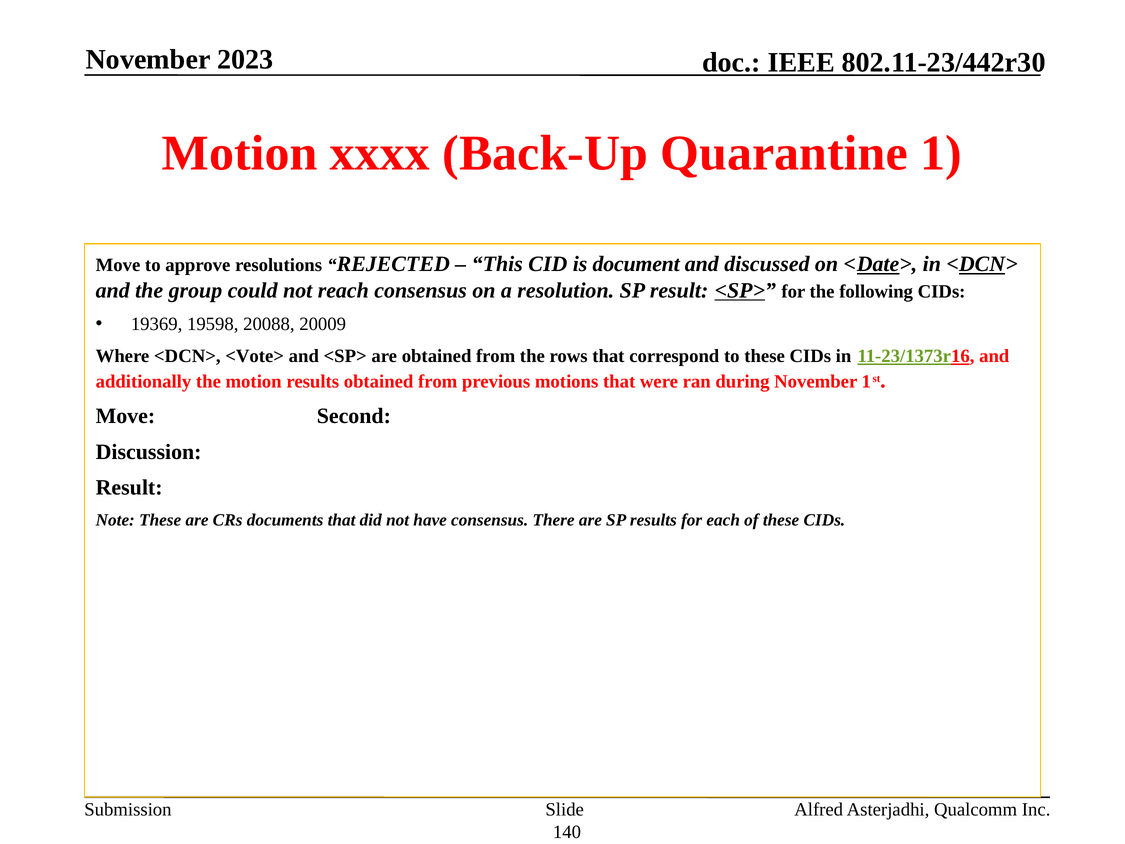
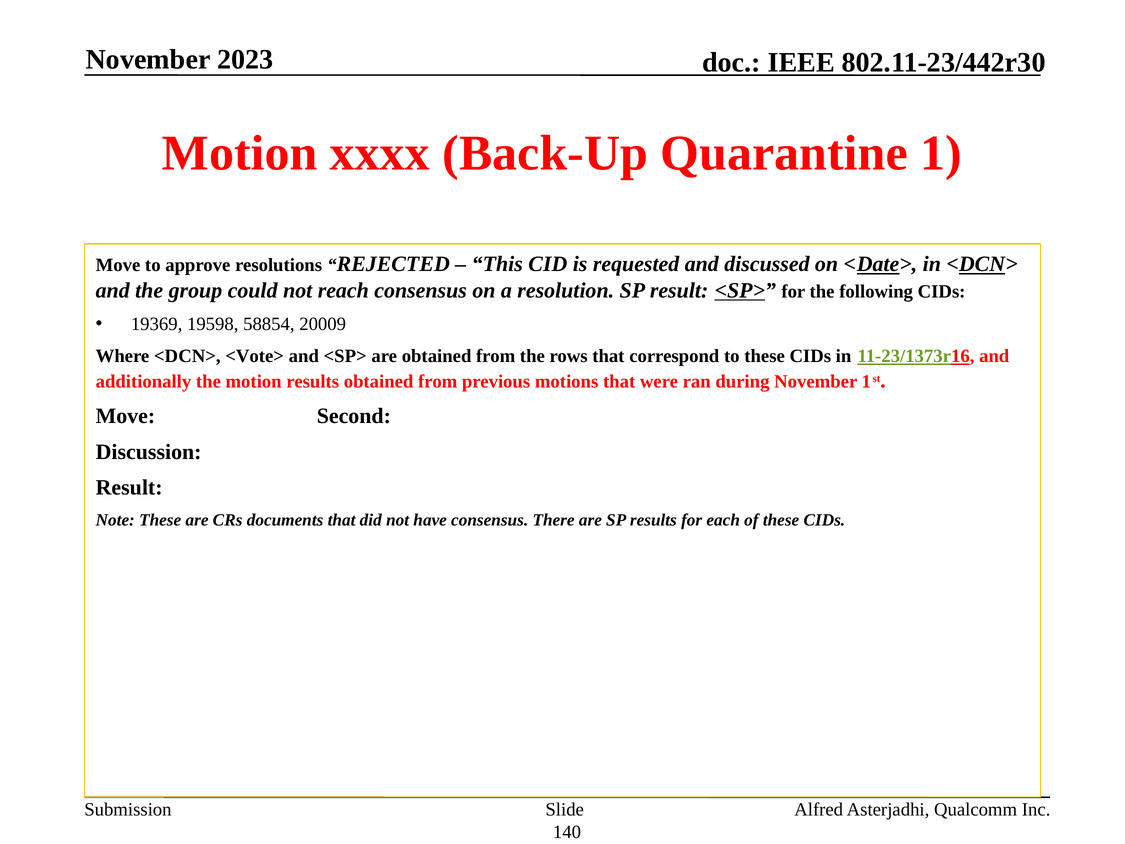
document: document -> requested
20088: 20088 -> 58854
